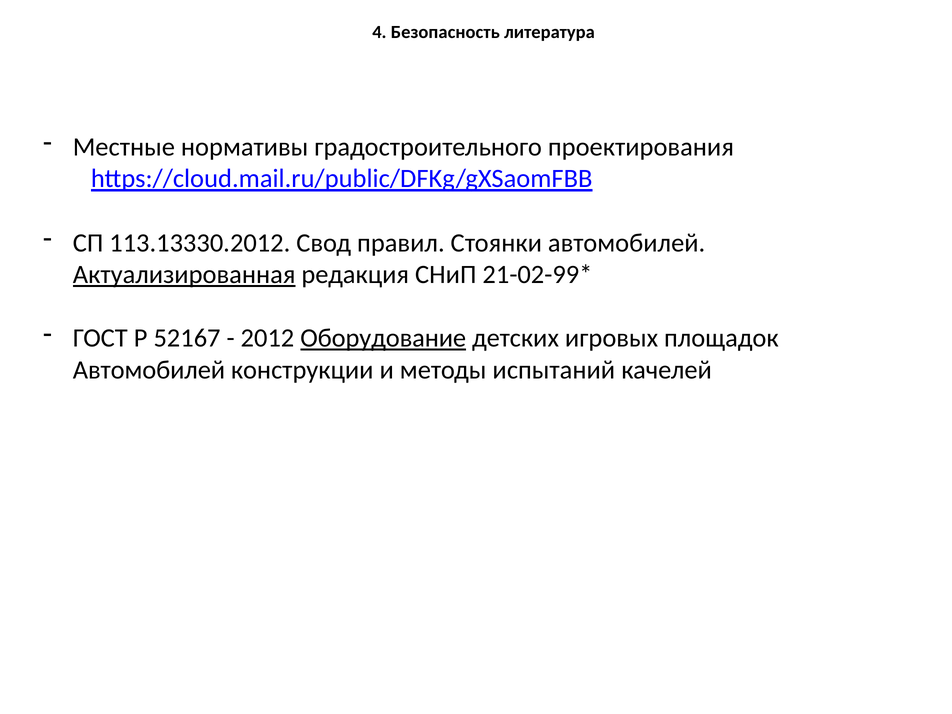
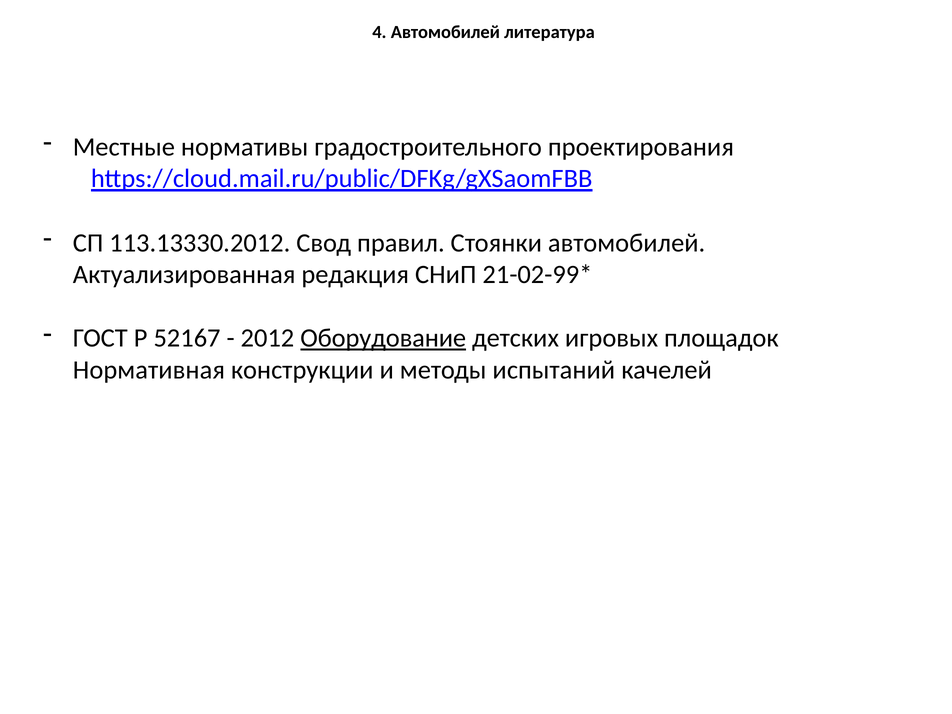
4 Безопасность: Безопасность -> Автомобилей
Актуализированная underline: present -> none
Автомобилей at (149, 370): Автомобилей -> Нормативная
